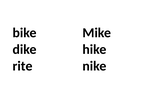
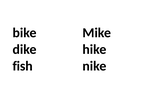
rite: rite -> fish
